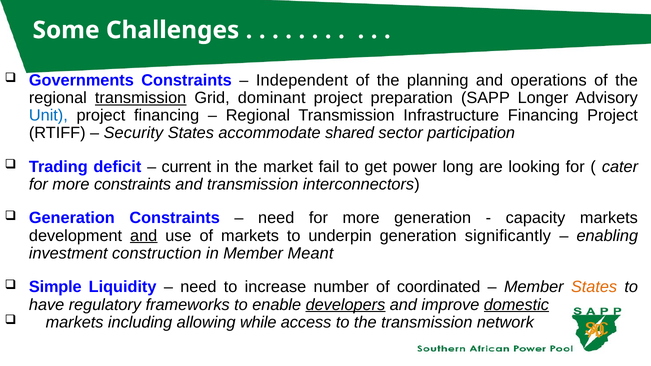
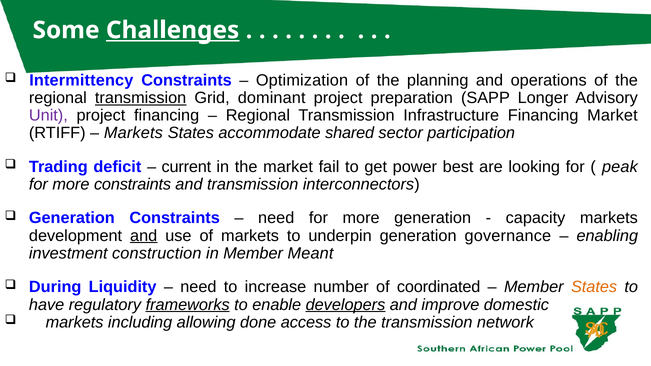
Challenges underline: none -> present
Governments: Governments -> Intermittency
Independent: Independent -> Optimization
Unit colour: blue -> purple
Financing Project: Project -> Market
Security at (133, 133): Security -> Markets
long: long -> best
cater: cater -> peak
significantly: significantly -> governance
Simple: Simple -> During
frameworks underline: none -> present
domestic underline: present -> none
while: while -> done
